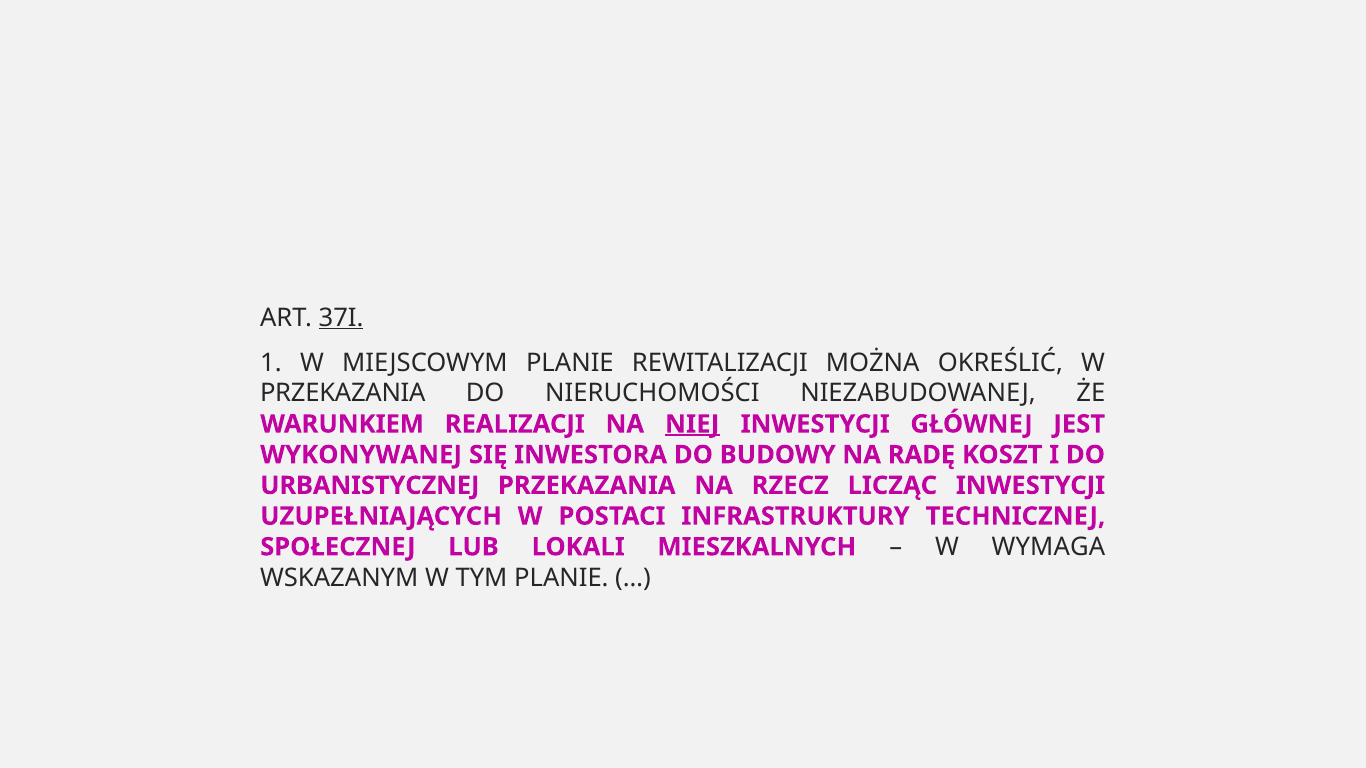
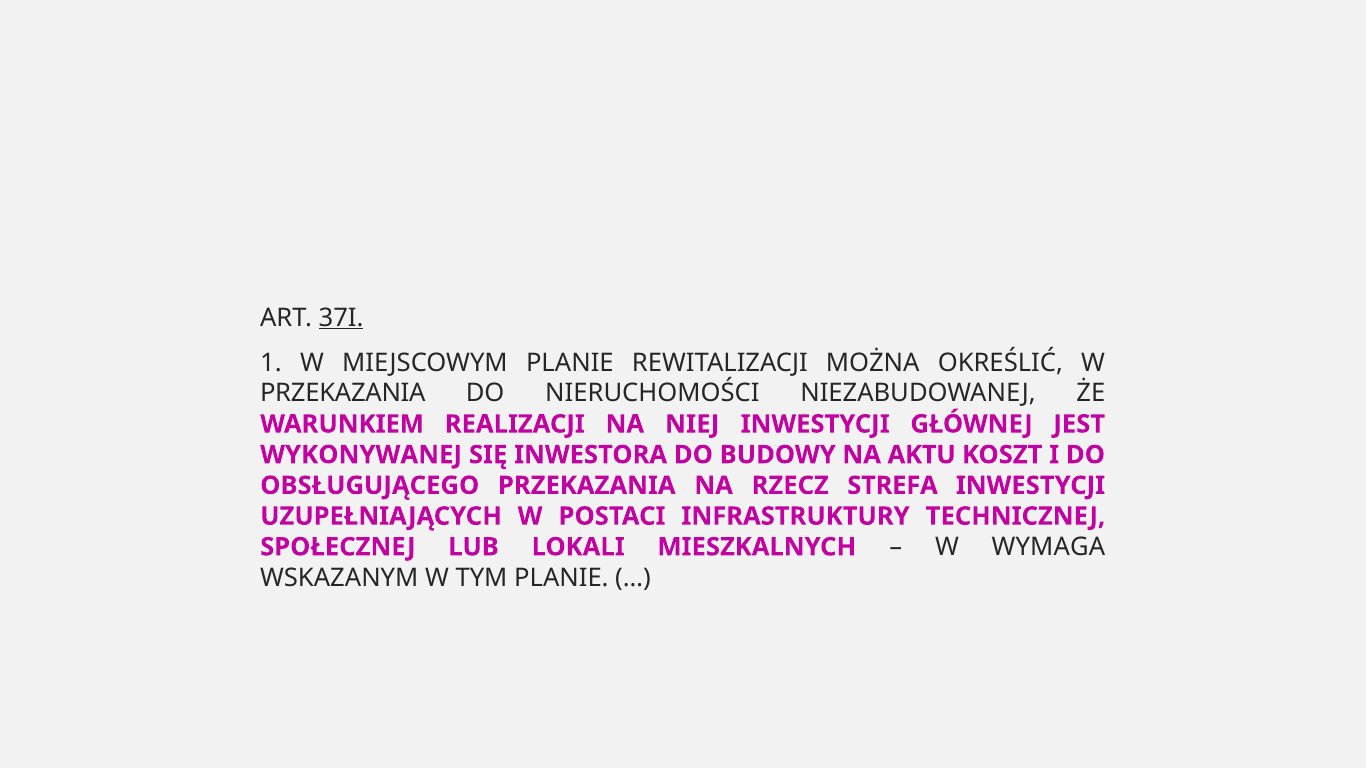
NIEJ underline: present -> none
RADĘ: RADĘ -> AKTU
URBANISTYCZNEJ: URBANISTYCZNEJ -> OBSŁUGUJĄCEGO
LICZĄC: LICZĄC -> STREFA
